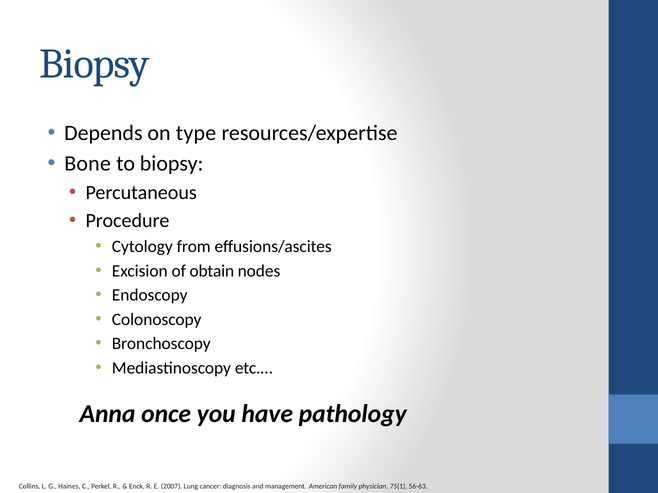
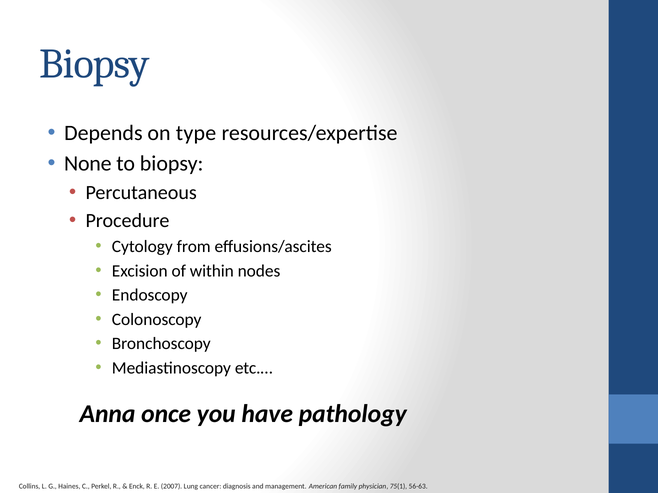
Bone: Bone -> None
obtain: obtain -> within
